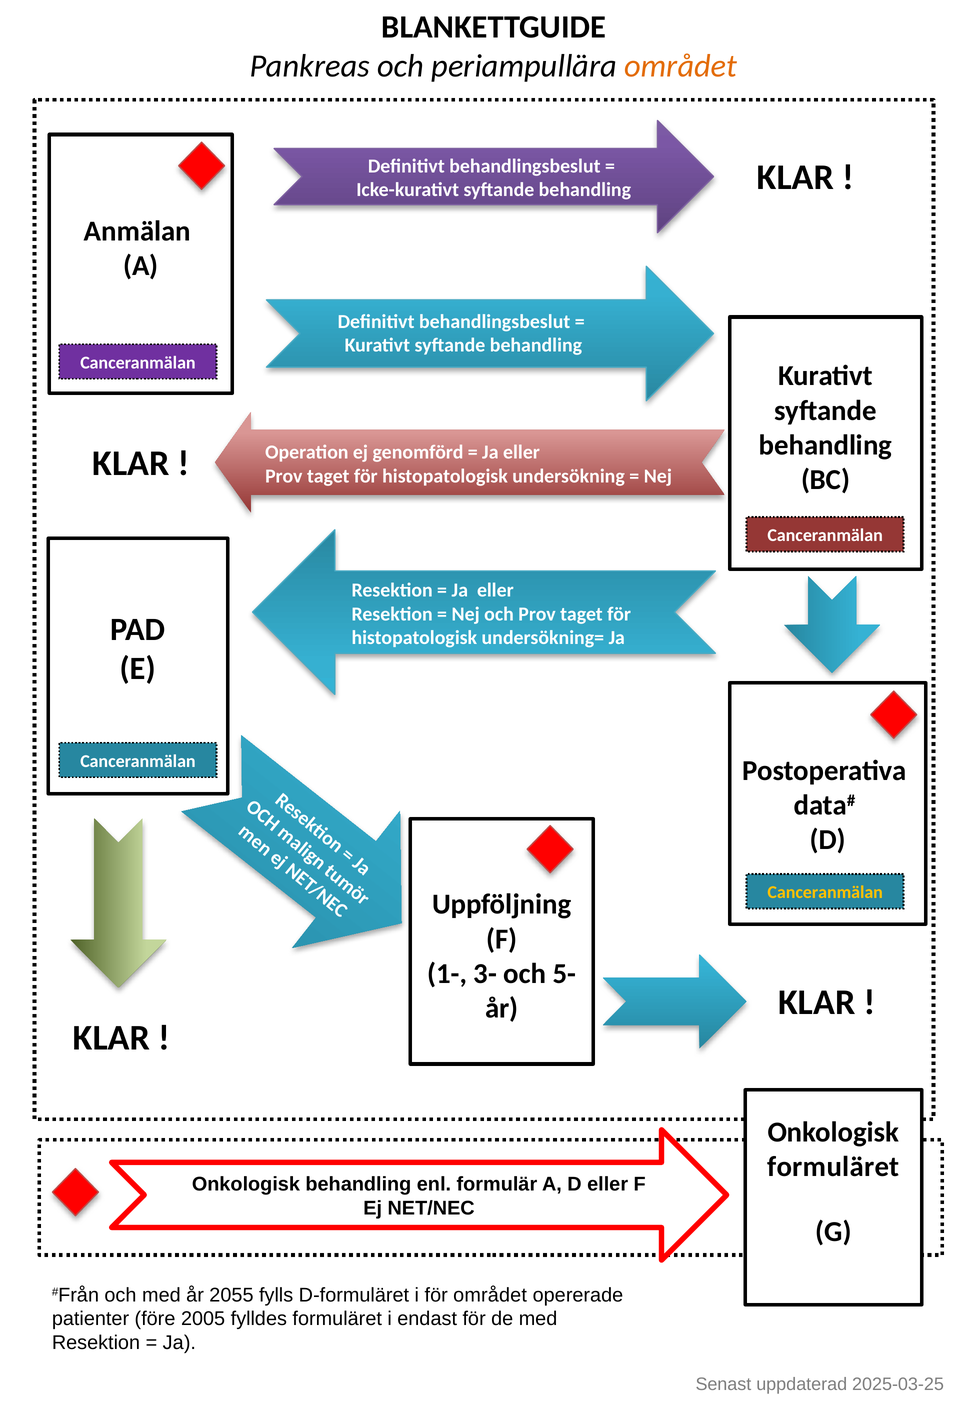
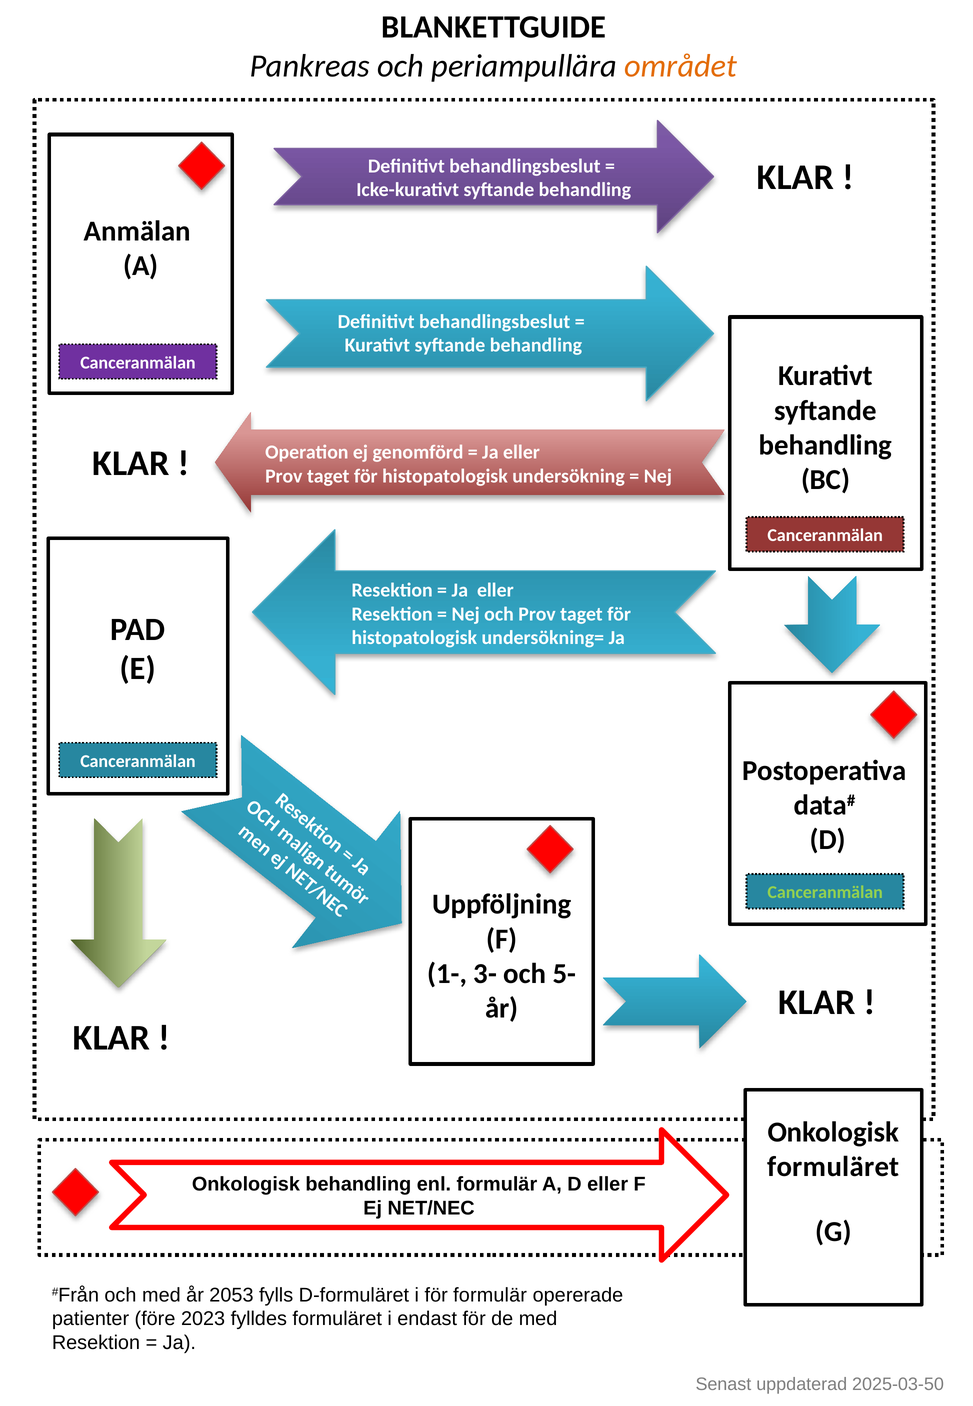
Canceranmälan at (825, 892) colour: yellow -> light green
2055: 2055 -> 2053
för området: området -> formulär
2005: 2005 -> 2023
2025-03-25: 2025-03-25 -> 2025-03-50
